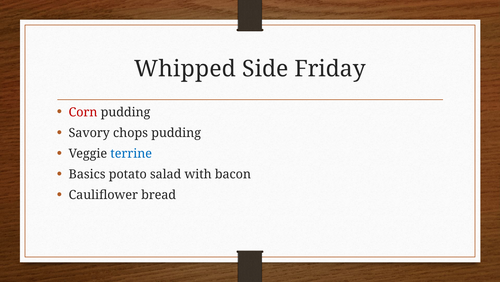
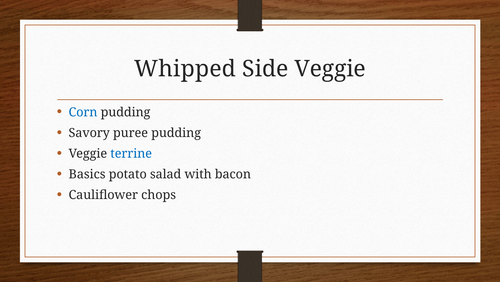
Side Friday: Friday -> Veggie
Corn colour: red -> blue
chops: chops -> puree
bread: bread -> chops
